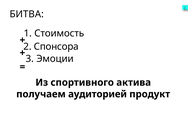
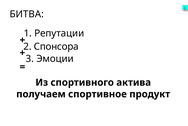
Стоимость: Стоимость -> Репутации
аудиторией: аудиторией -> спортивное
